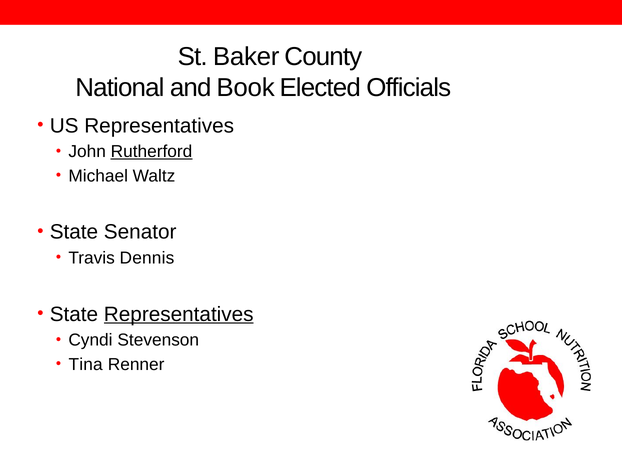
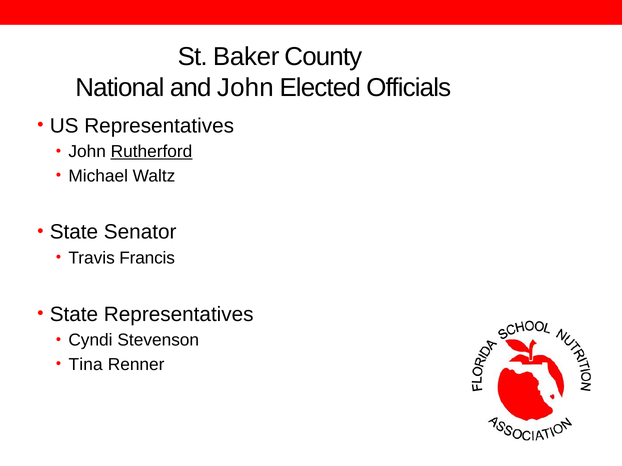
and Book: Book -> John
Dennis: Dennis -> Francis
Representatives at (179, 315) underline: present -> none
